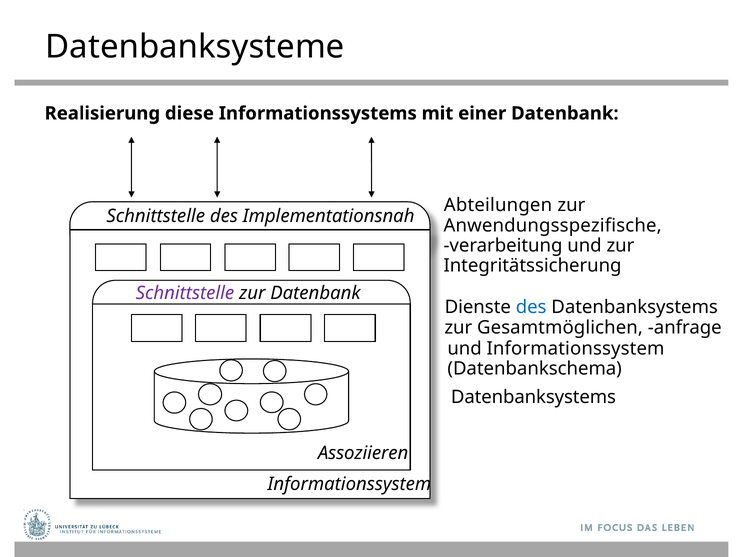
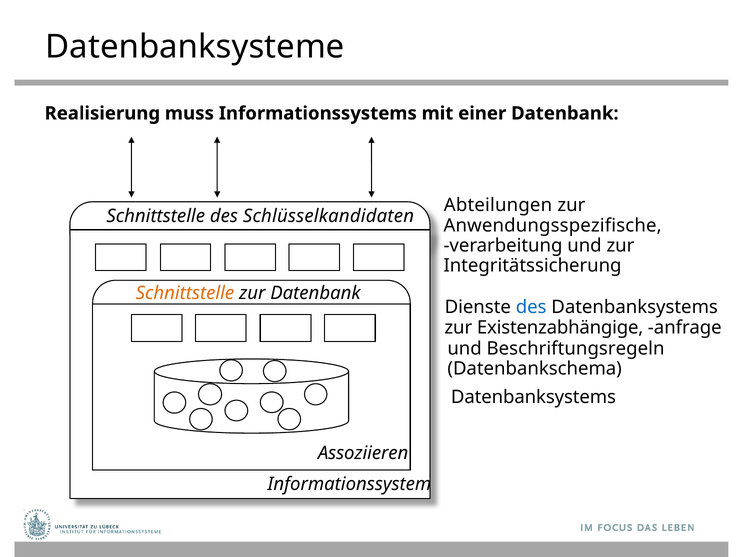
diese: diese -> muss
Implementationsnah: Implementationsnah -> Schlüsselkandidaten
Schnittstelle at (185, 293) colour: purple -> orange
Gesamtmöglichen: Gesamtmöglichen -> Existenzabhängige
und Informationssystem: Informationssystem -> Beschriftungsregeln
